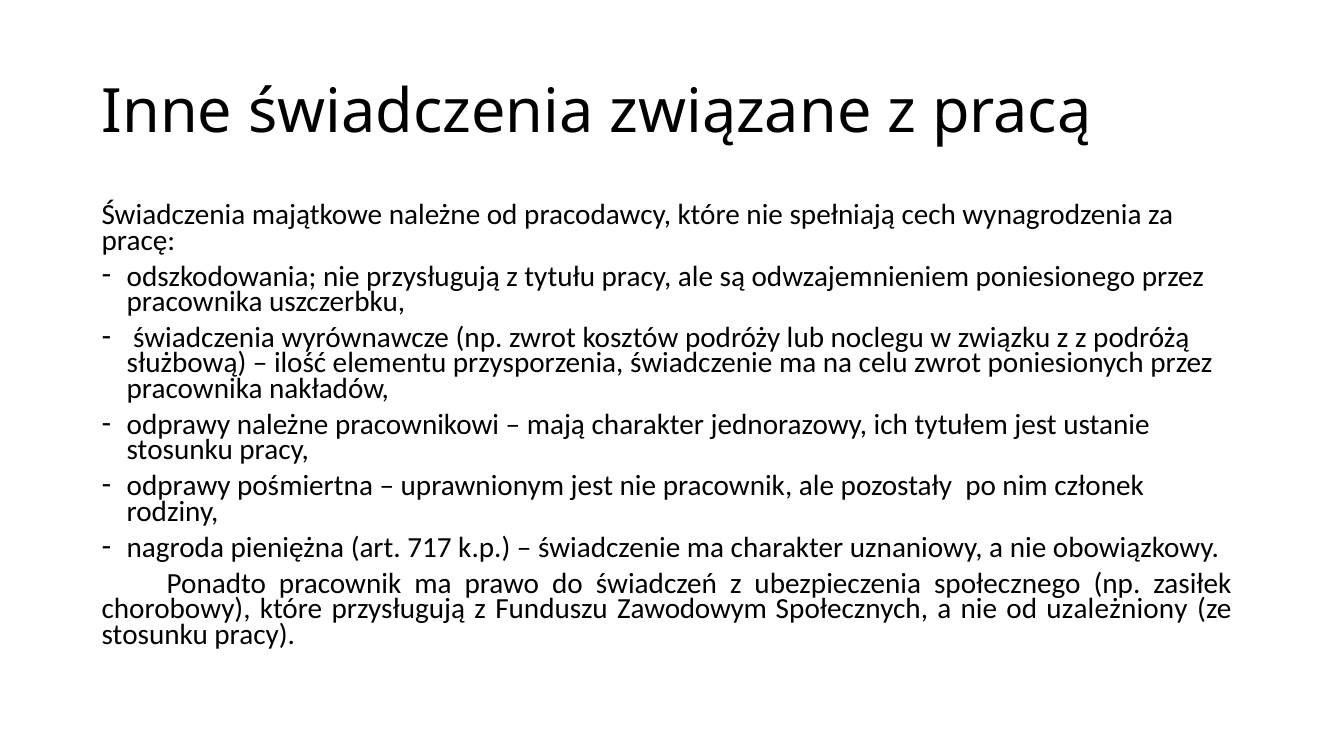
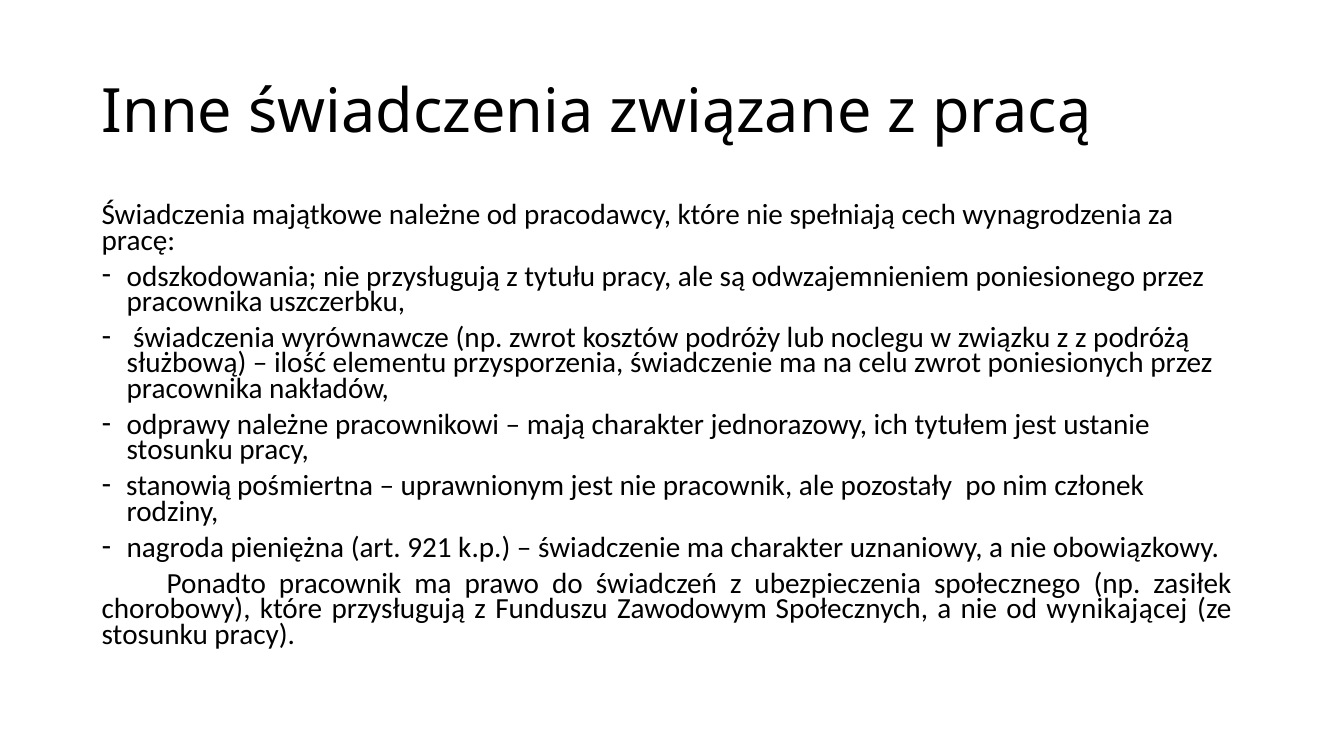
odprawy at (179, 487): odprawy -> stanowią
717: 717 -> 921
uzależniony: uzależniony -> wynikającej
